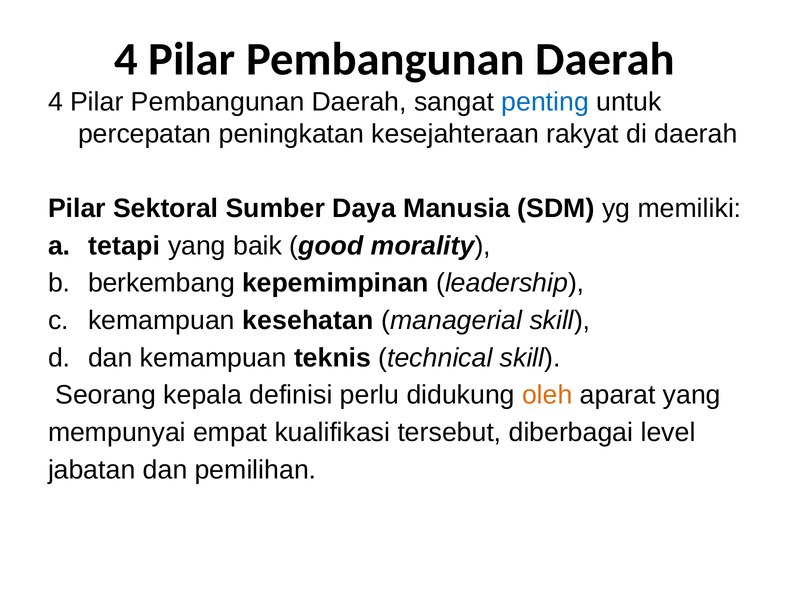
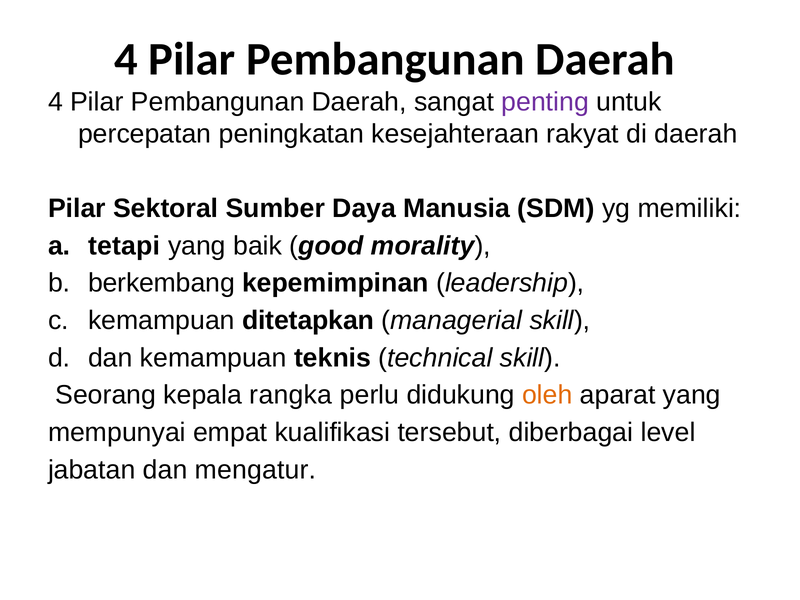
penting colour: blue -> purple
kesehatan: kesehatan -> ditetapkan
definisi: definisi -> rangka
pemilihan: pemilihan -> mengatur
